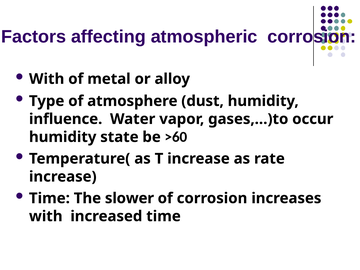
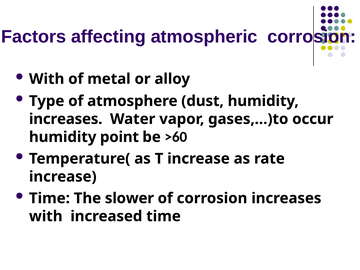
influence at (66, 119): influence -> increases
state: state -> point
